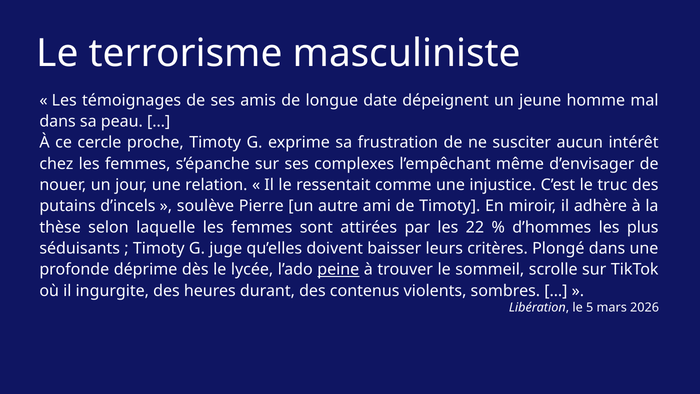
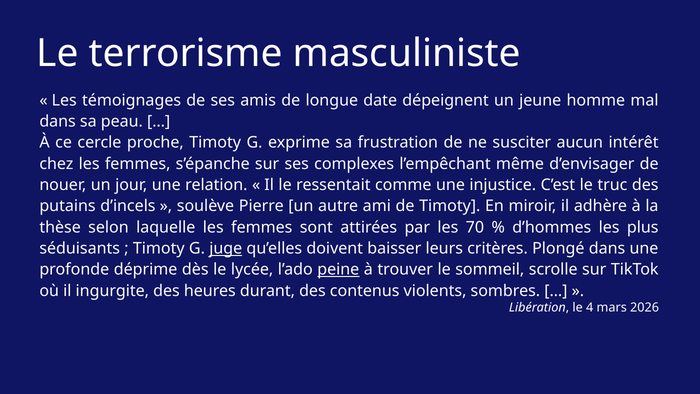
22: 22 -> 70
juge underline: none -> present
5: 5 -> 4
